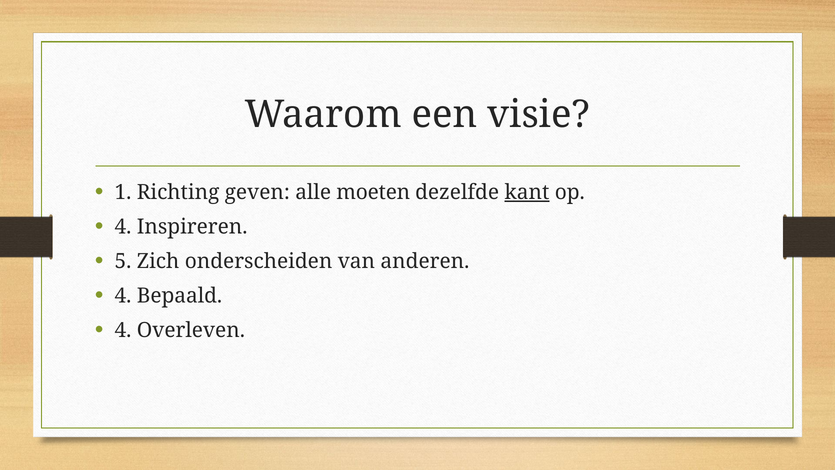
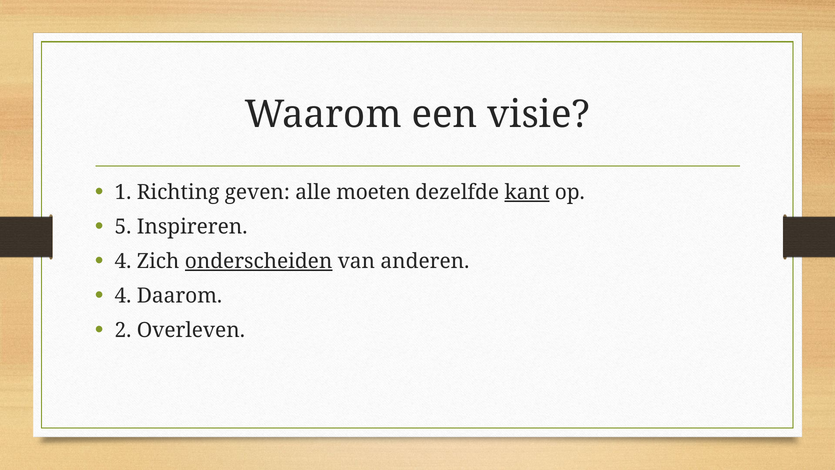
4 at (123, 227): 4 -> 5
5 at (123, 261): 5 -> 4
onderscheiden underline: none -> present
Bepaald: Bepaald -> Daarom
4 at (123, 330): 4 -> 2
